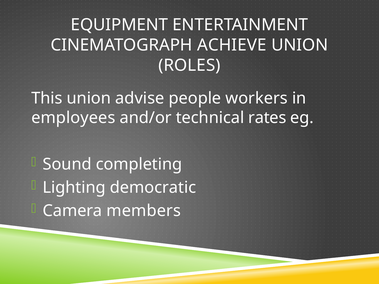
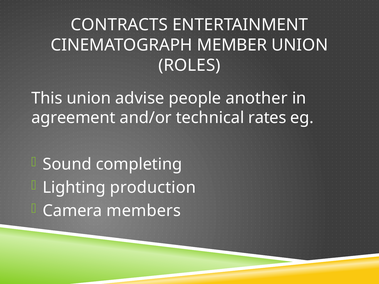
EQUIPMENT: EQUIPMENT -> CONTRACTS
ACHIEVE: ACHIEVE -> MEMBER
workers: workers -> another
employees: employees -> agreement
democratic: democratic -> production
